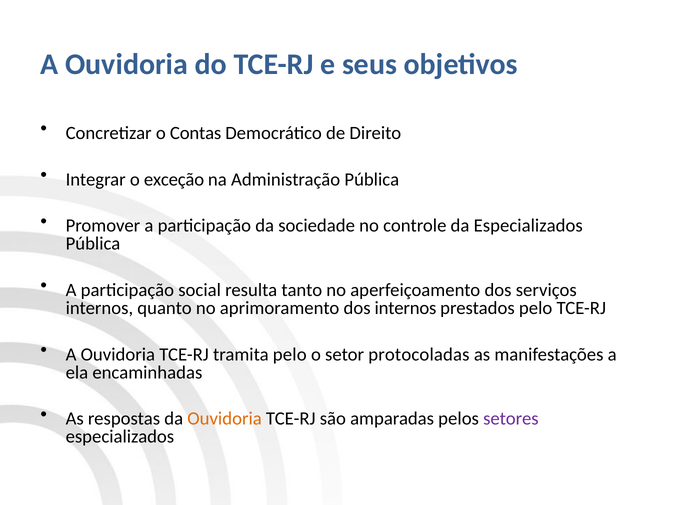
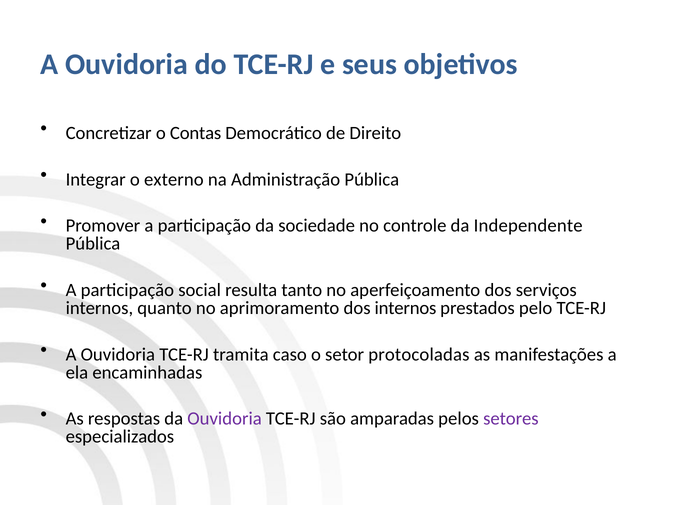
exceção: exceção -> externo
da Especializados: Especializados -> Independente
tramita pelo: pelo -> caso
Ouvidoria at (225, 419) colour: orange -> purple
